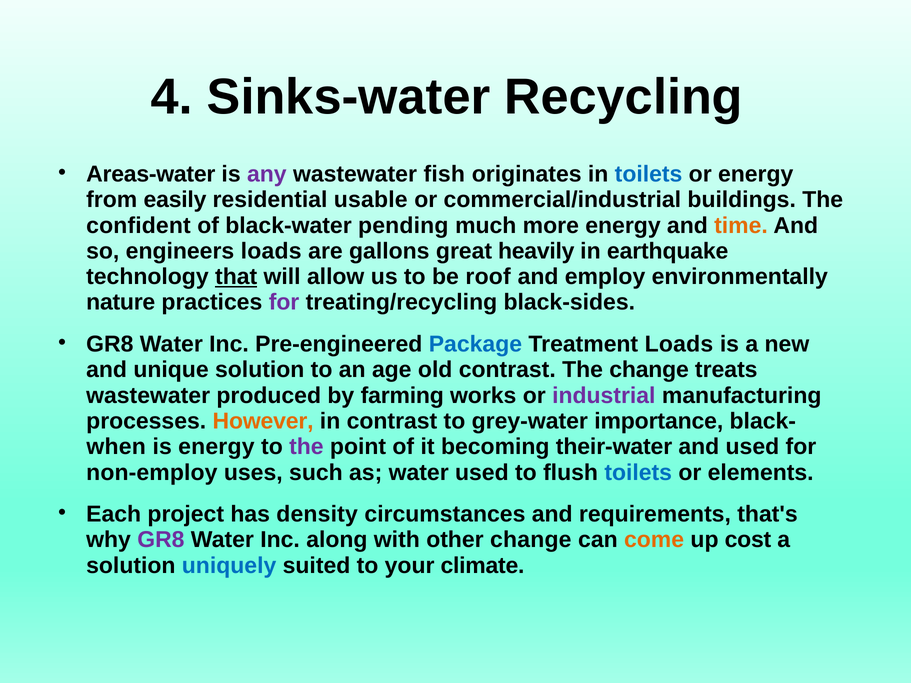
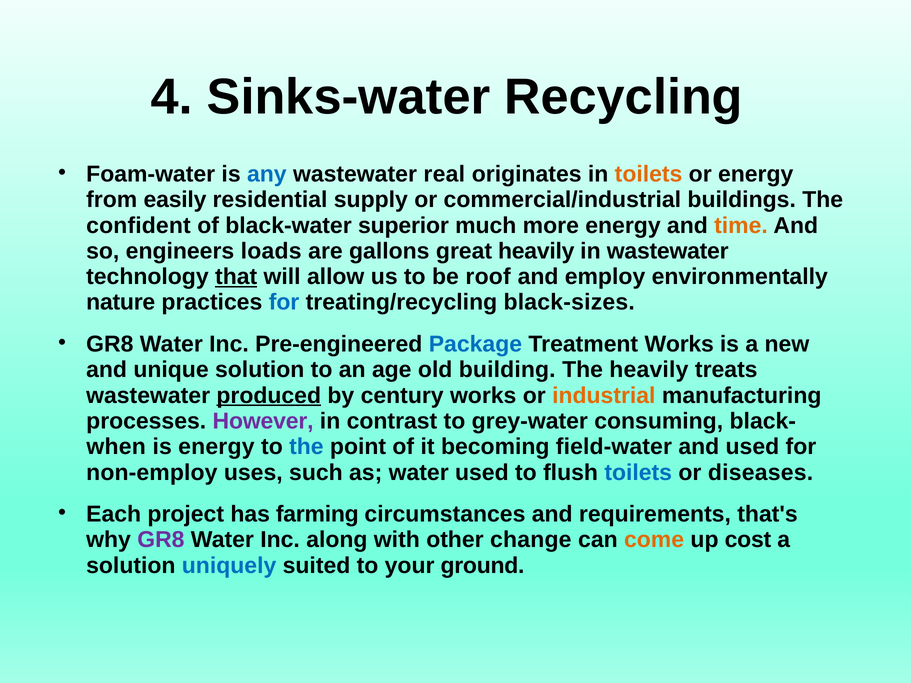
Areas-water: Areas-water -> Foam-water
any colour: purple -> blue
fish: fish -> real
toilets at (649, 174) colour: blue -> orange
usable: usable -> supply
pending: pending -> superior
in earthquake: earthquake -> wastewater
for at (284, 302) colour: purple -> blue
black-sides: black-sides -> black-sizes
Treatment Loads: Loads -> Works
old contrast: contrast -> building
The change: change -> heavily
produced underline: none -> present
farming: farming -> century
industrial colour: purple -> orange
However colour: orange -> purple
importance: importance -> consuming
the at (306, 447) colour: purple -> blue
their-water: their-water -> field-water
elements: elements -> diseases
density: density -> farming
climate: climate -> ground
